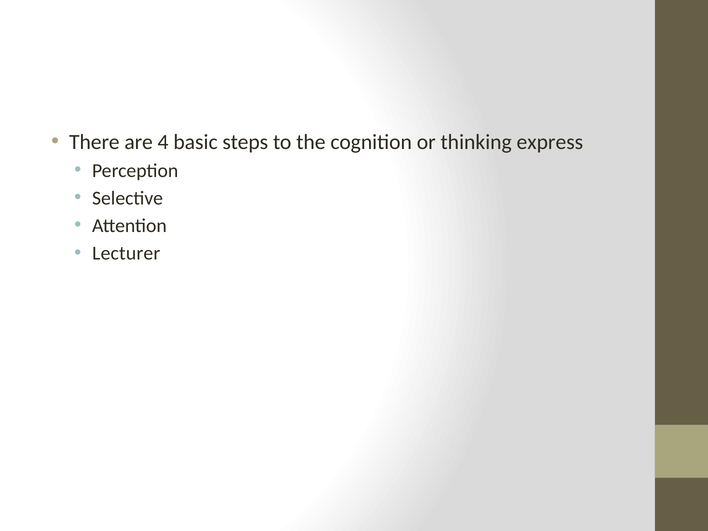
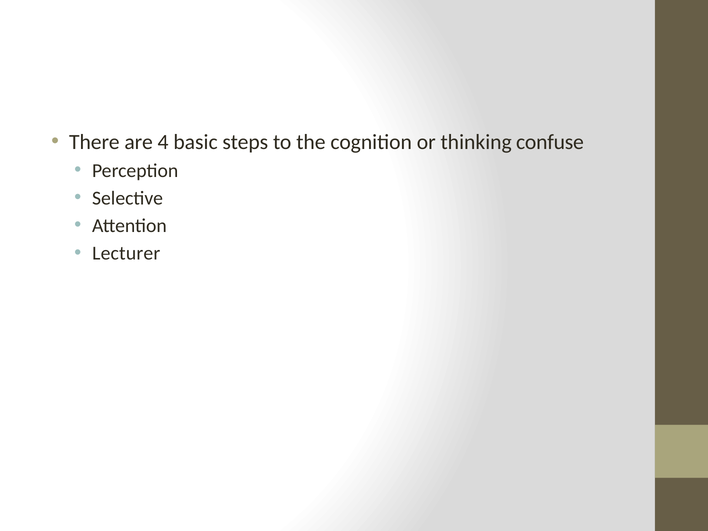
express: express -> confuse
